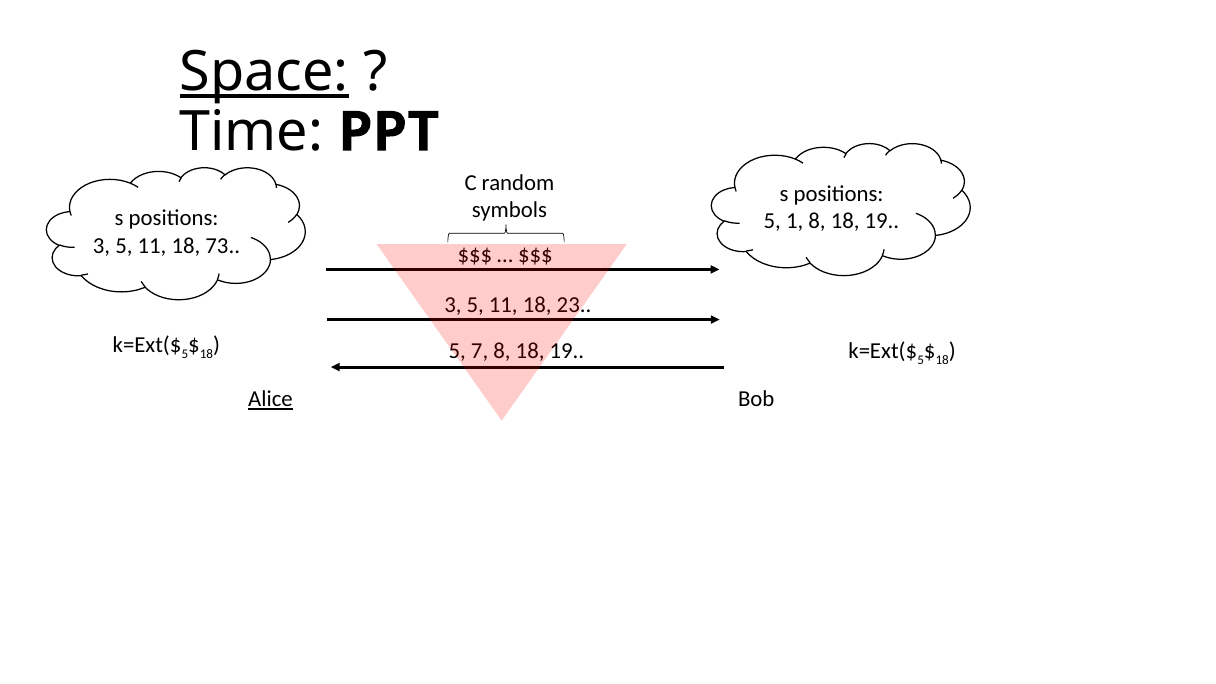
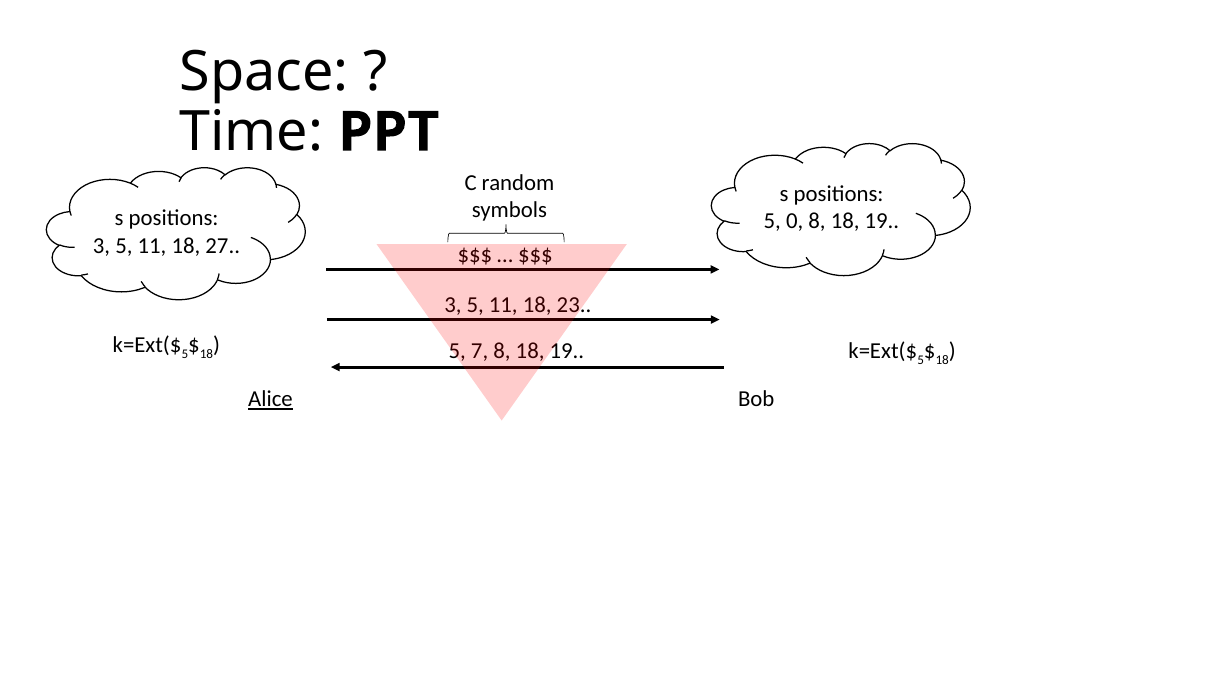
Space underline: present -> none
1: 1 -> 0
73: 73 -> 27
